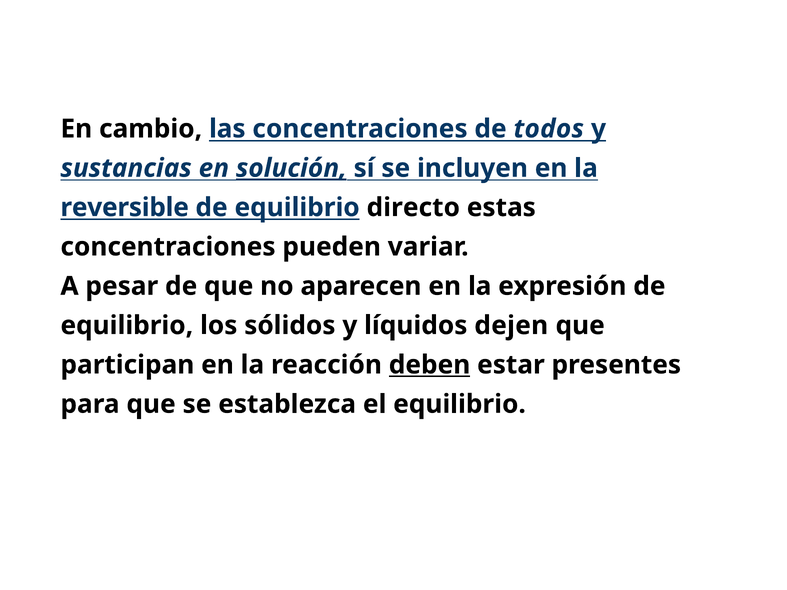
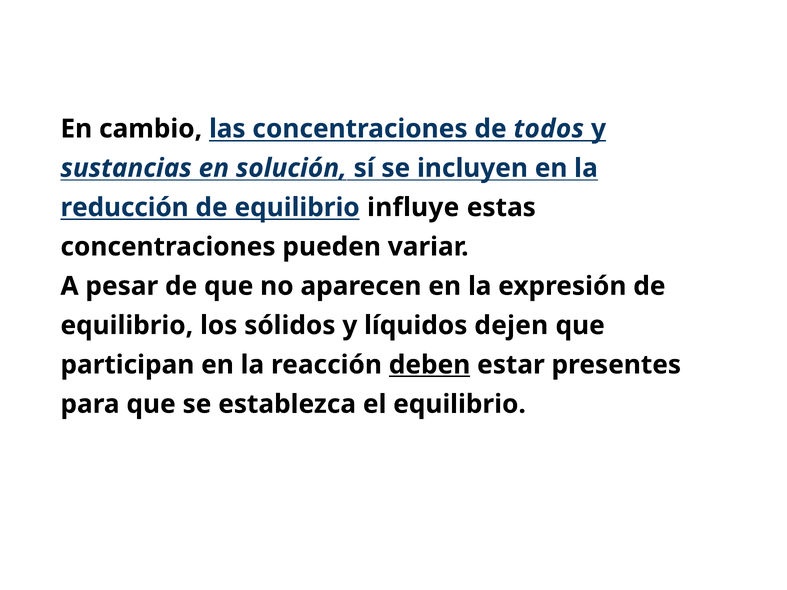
solución underline: present -> none
reversible: reversible -> reducción
directo: directo -> influye
